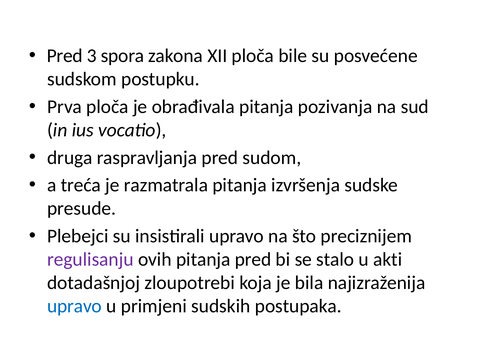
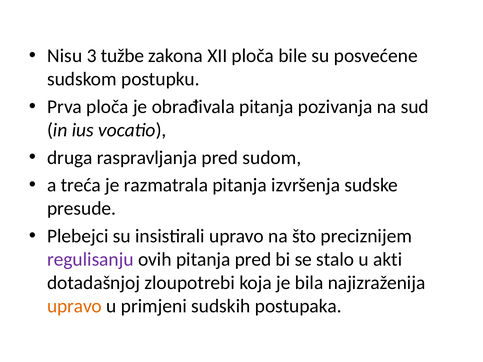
Pred at (65, 56): Pred -> Nisu
spora: spora -> tužbe
upravo at (75, 306) colour: blue -> orange
